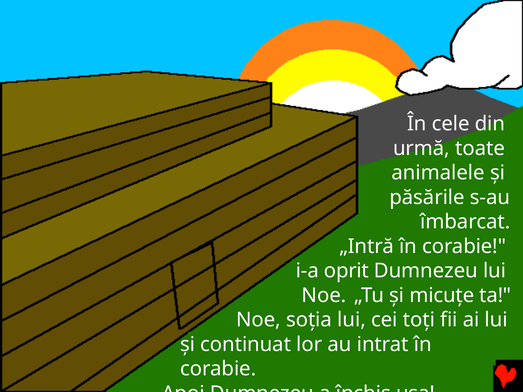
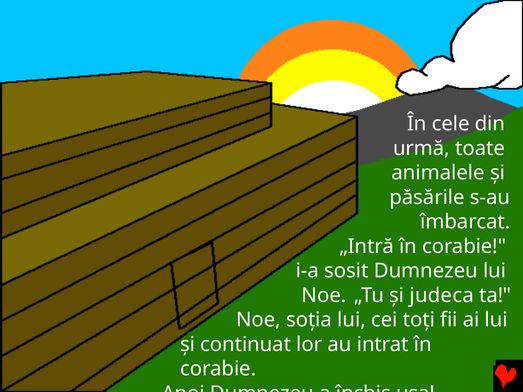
oprit: oprit -> sosit
micuţe: micuţe -> judeca
